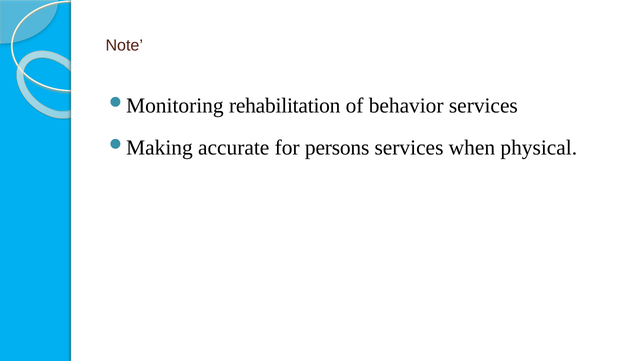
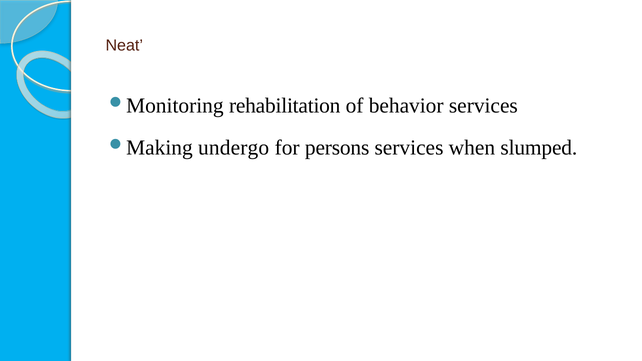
Note: Note -> Neat
accurate: accurate -> undergo
physical: physical -> slumped
